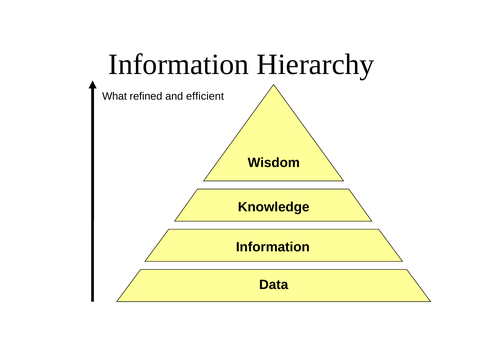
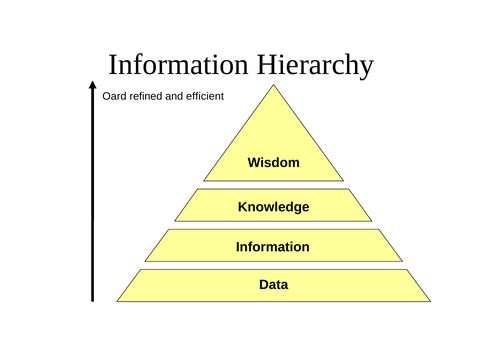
What: What -> Oard
